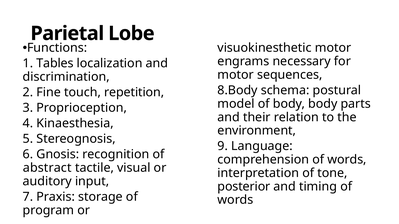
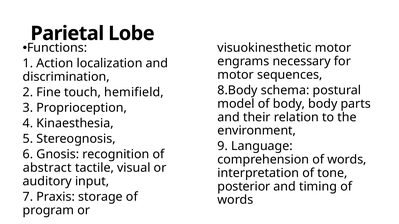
Tables: Tables -> Action
repetition: repetition -> hemifield
